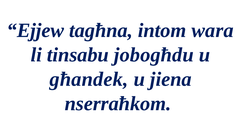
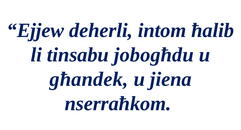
tagħna: tagħna -> deherli
wara: wara -> ħalib
